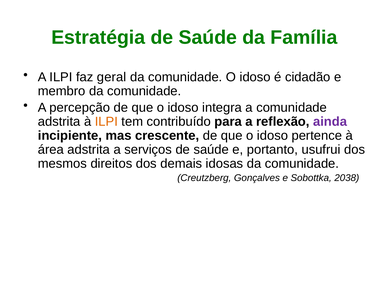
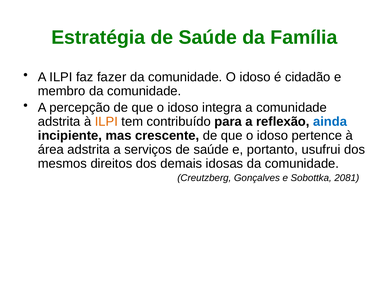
geral: geral -> fazer
ainda colour: purple -> blue
2038: 2038 -> 2081
